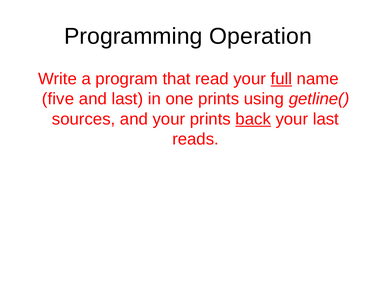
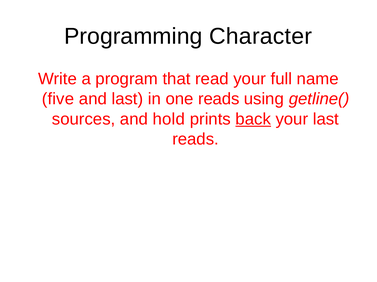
Operation: Operation -> Character
full underline: present -> none
one prints: prints -> reads
and your: your -> hold
